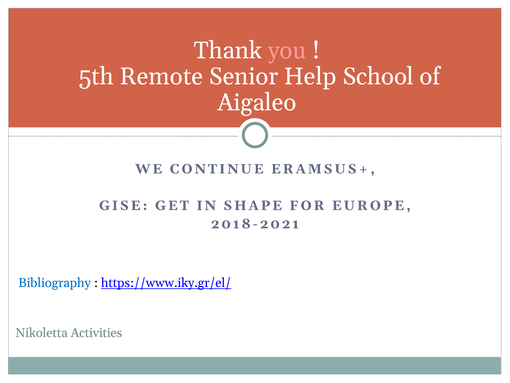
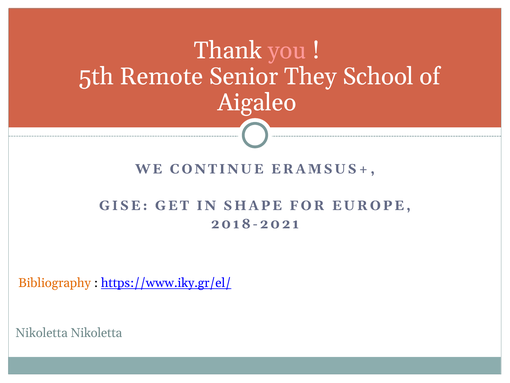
Help: Help -> They
Bibliography colour: blue -> orange
Nikoletta Activities: Activities -> Nikoletta
